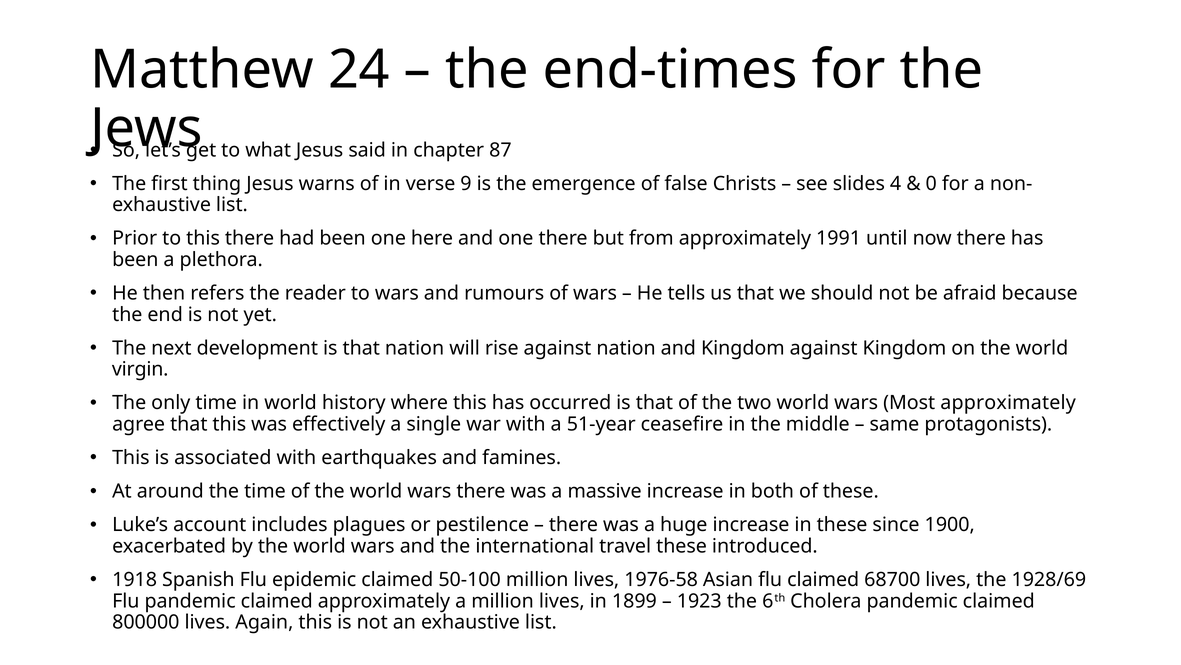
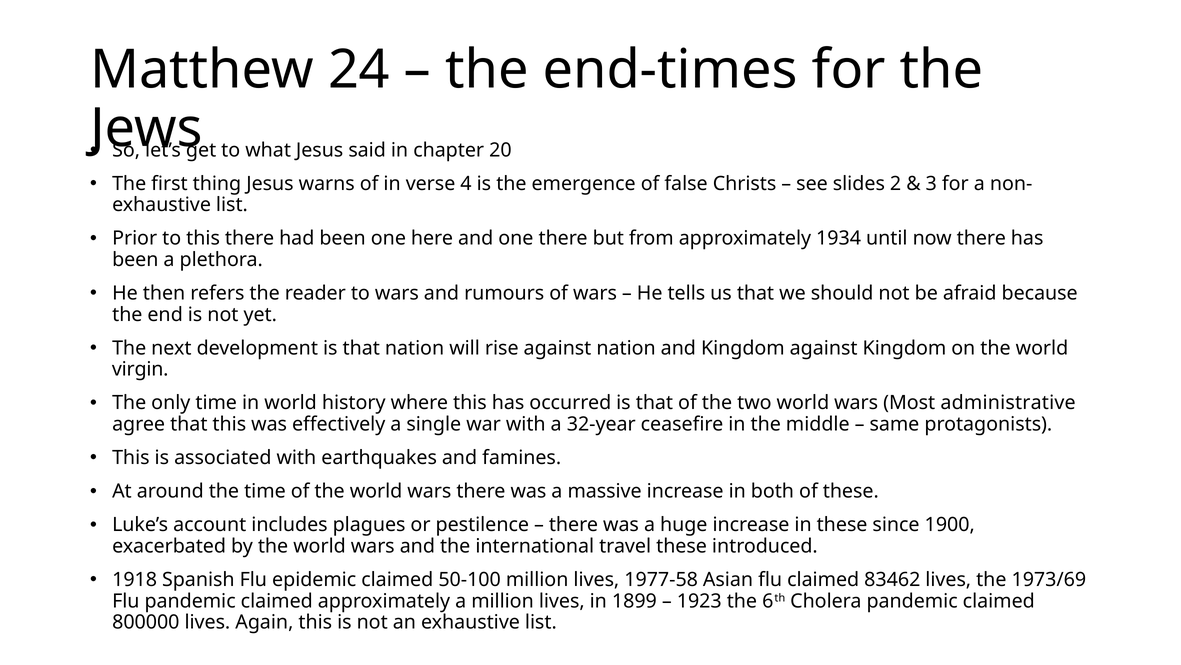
87: 87 -> 20
9: 9 -> 4
4: 4 -> 2
0: 0 -> 3
1991: 1991 -> 1934
Most approximately: approximately -> administrative
51-year: 51-year -> 32-year
1976-58: 1976-58 -> 1977-58
68700: 68700 -> 83462
1928/69: 1928/69 -> 1973/69
